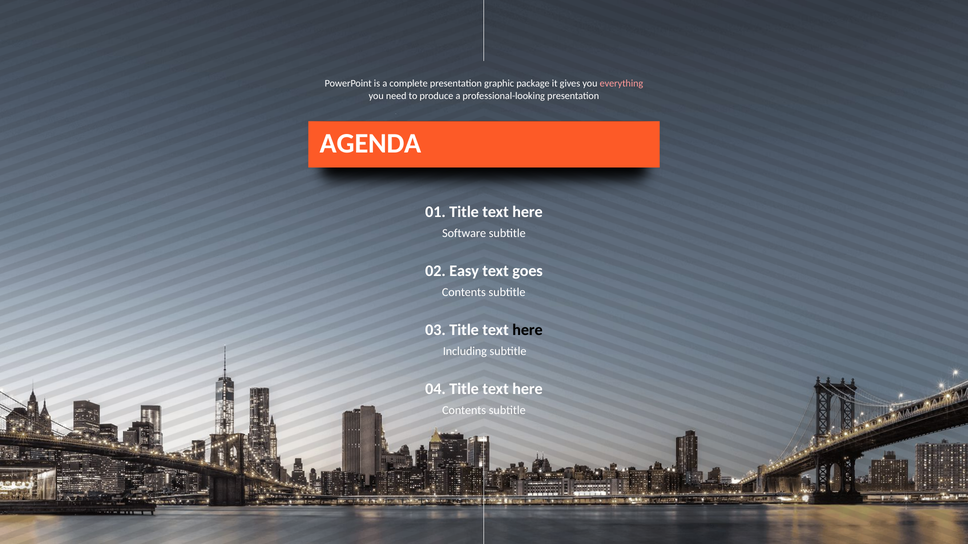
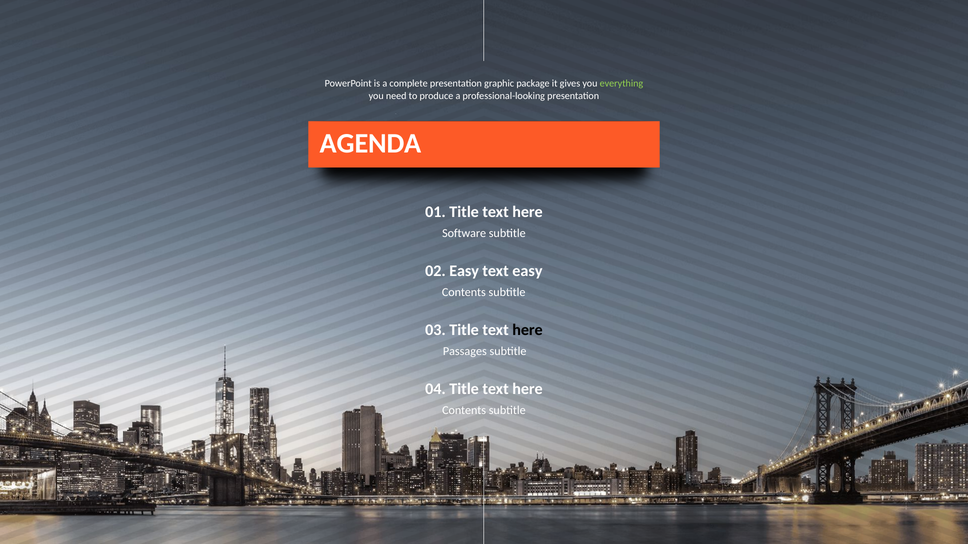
everything colour: pink -> light green
text goes: goes -> easy
Including: Including -> Passages
